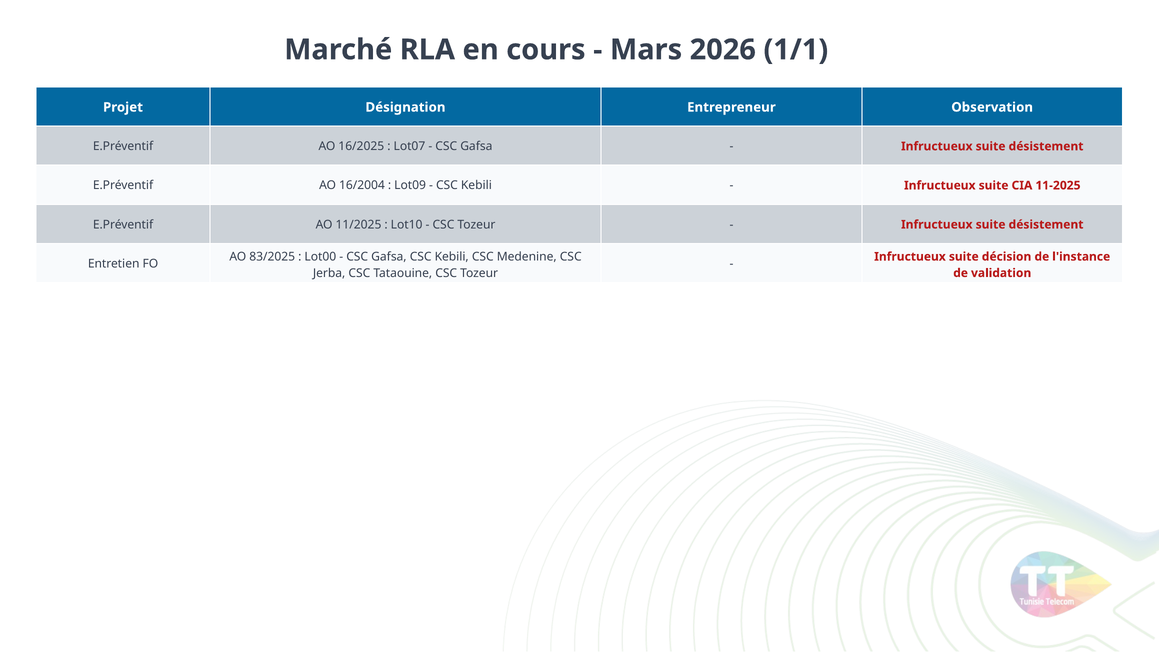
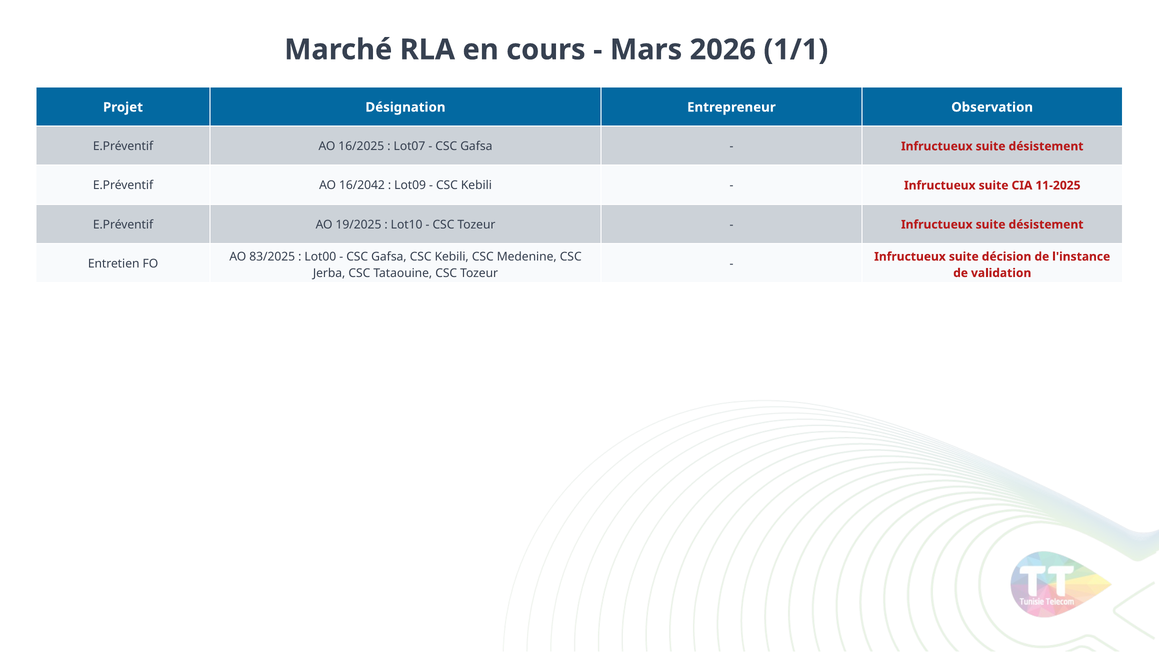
16/2004: 16/2004 -> 16/2042
11/2025: 11/2025 -> 19/2025
